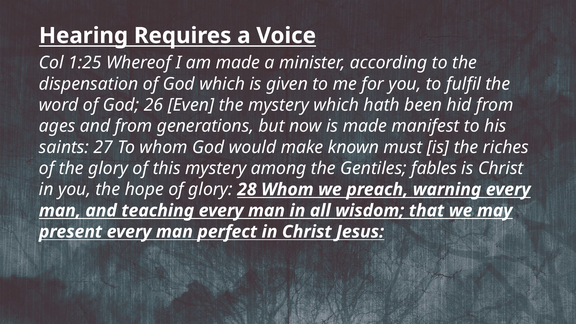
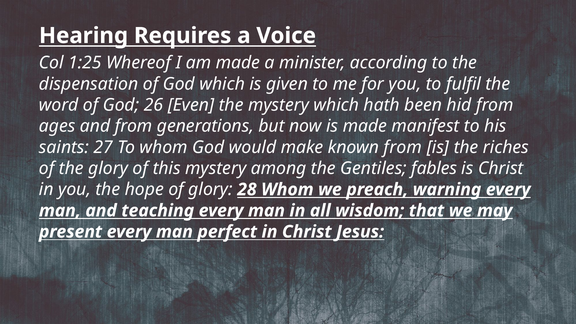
known must: must -> from
